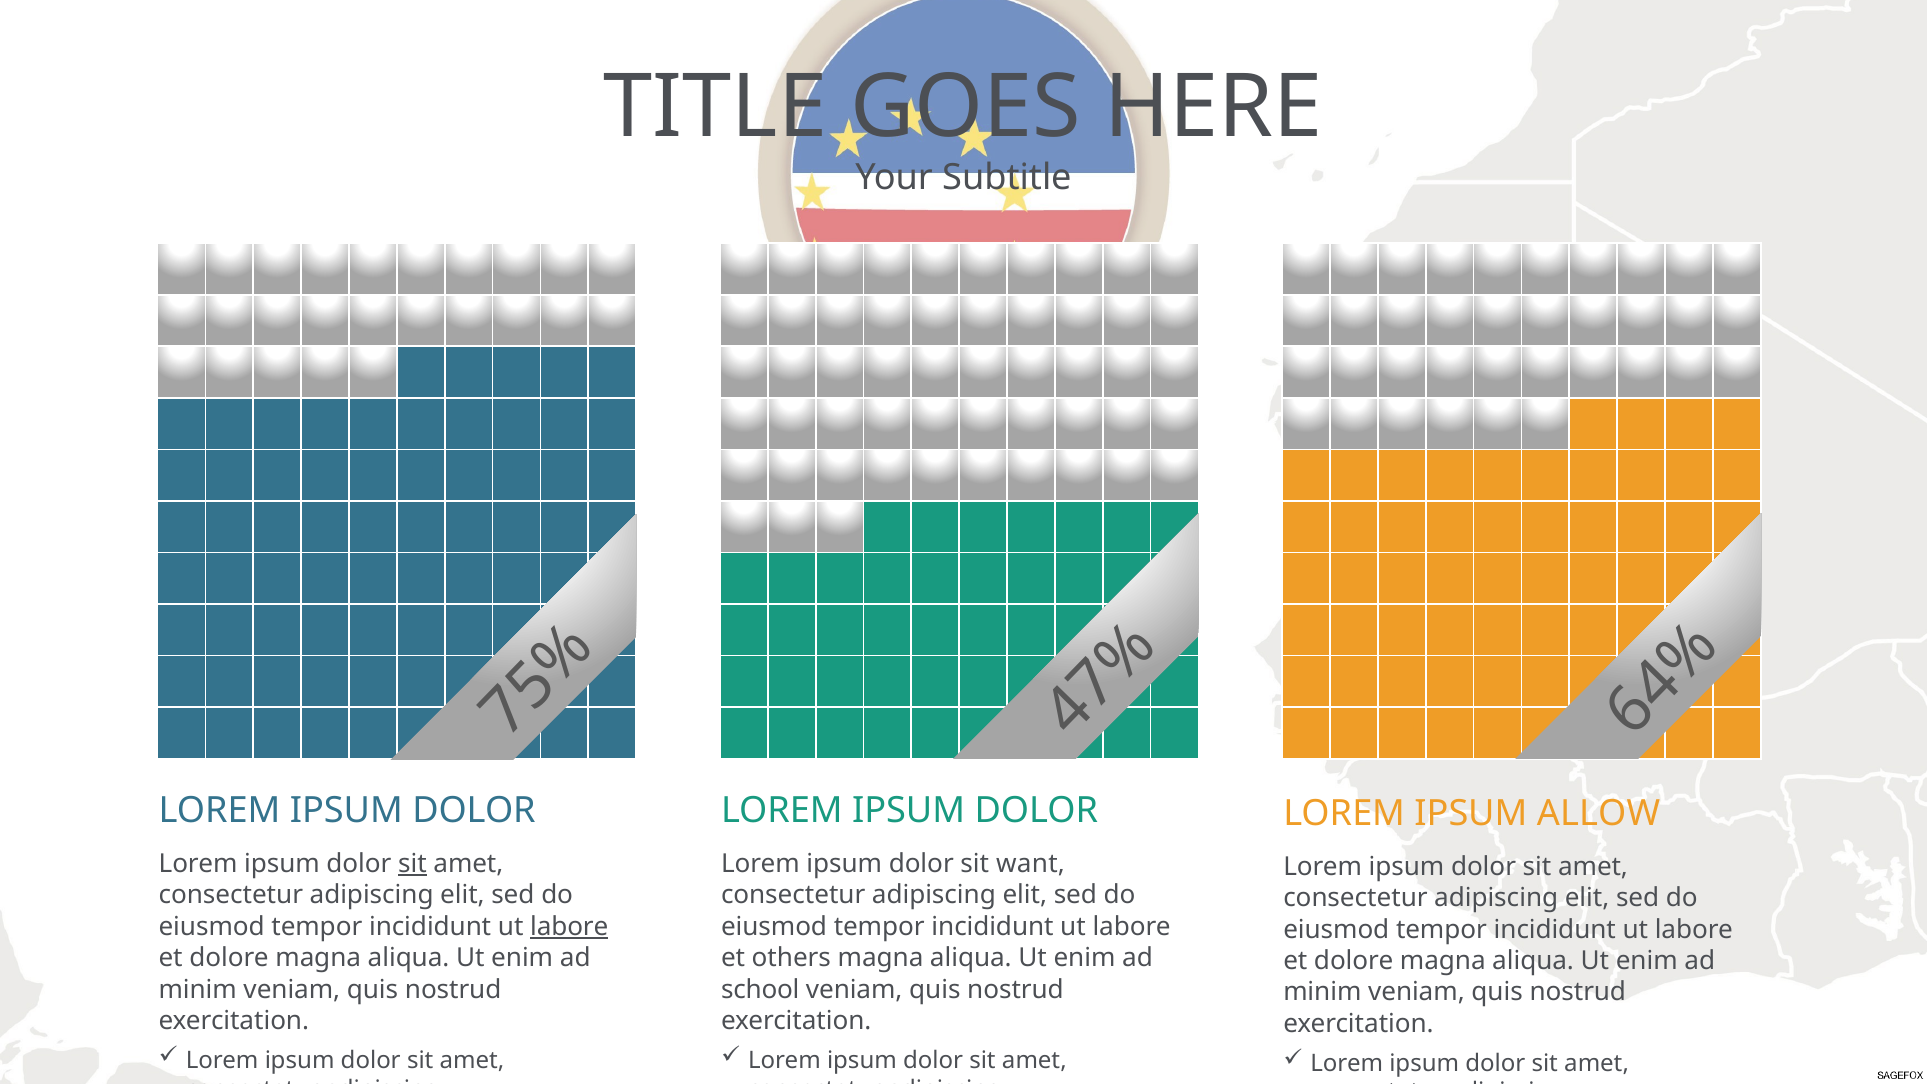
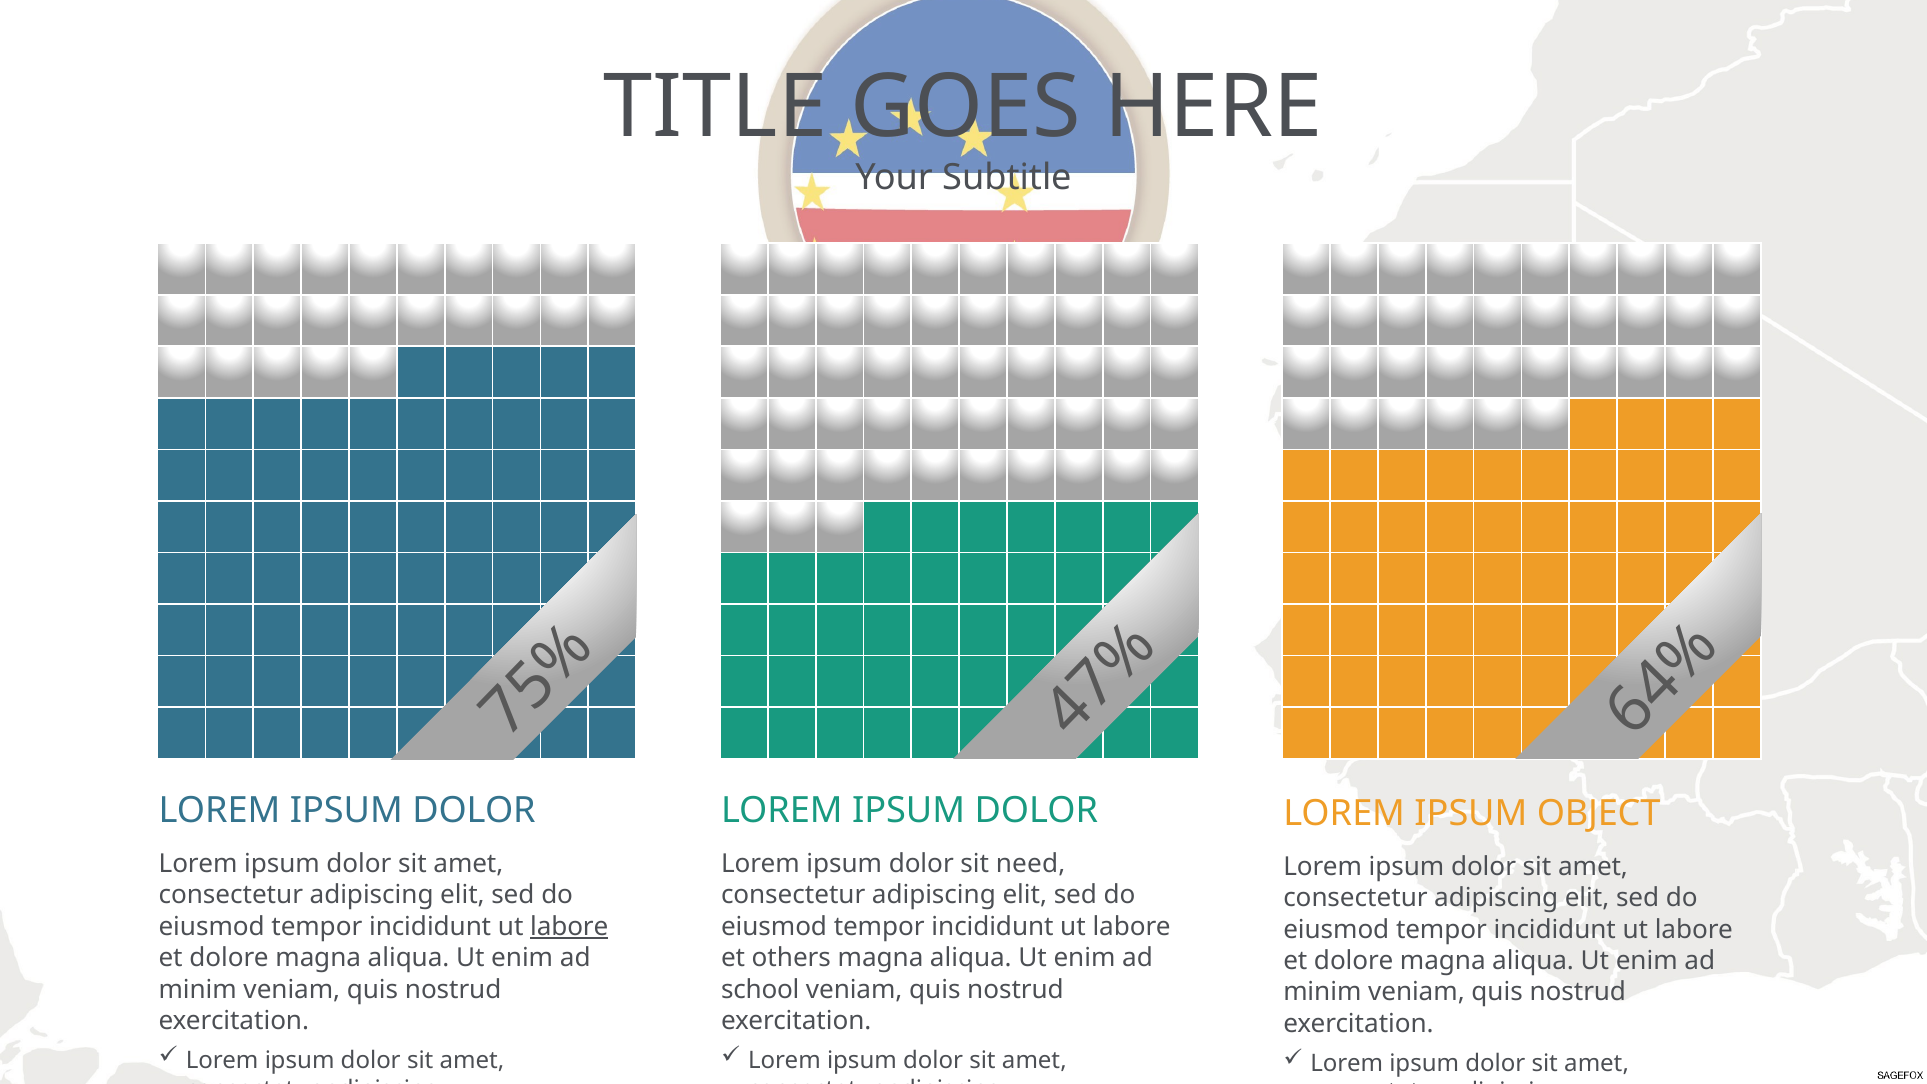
ALLOW: ALLOW -> OBJECT
sit at (412, 864) underline: present -> none
want: want -> need
